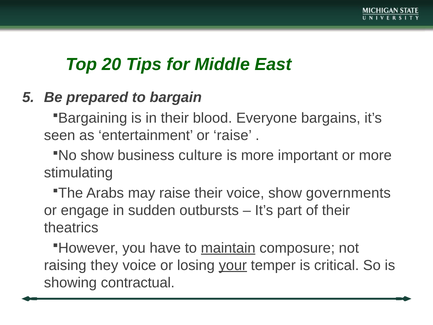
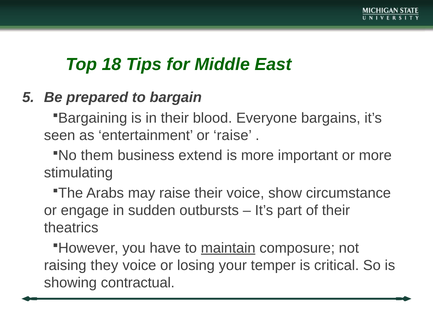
20: 20 -> 18
show at (97, 155): show -> them
culture: culture -> extend
governments: governments -> circumstance
your underline: present -> none
